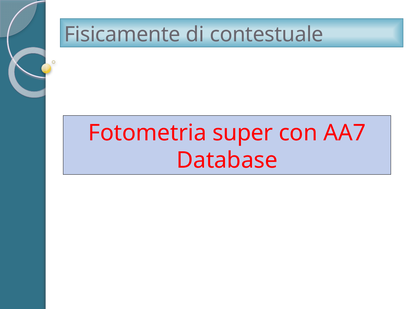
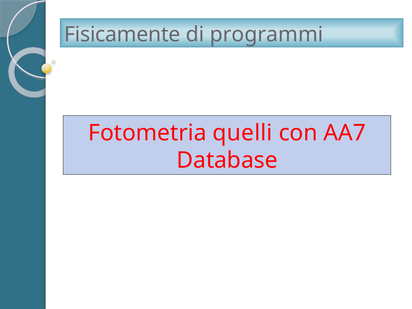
contestuale: contestuale -> programmi
super: super -> quelli
